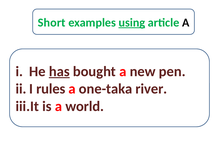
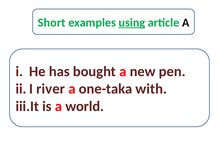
has underline: present -> none
rules: rules -> river
river: river -> with
